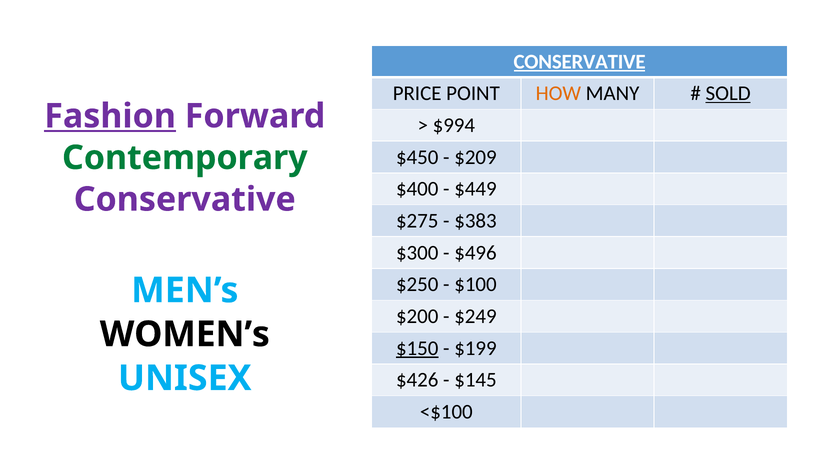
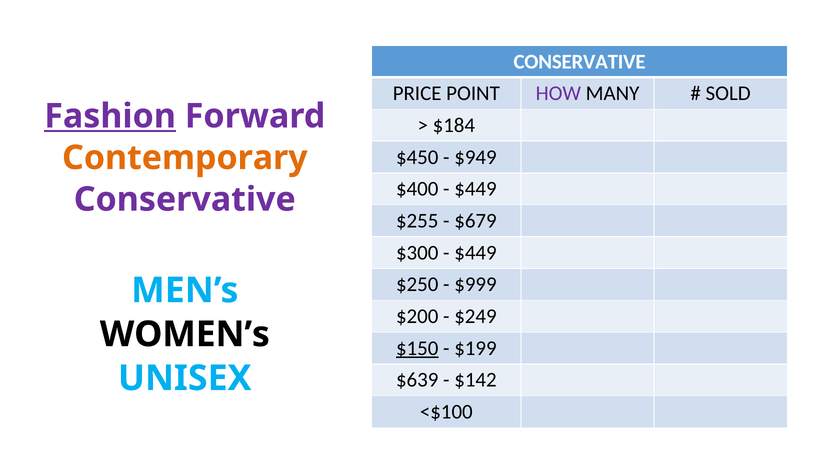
CONSERVATIVE at (580, 62) underline: present -> none
HOW colour: orange -> purple
SOLD underline: present -> none
$994: $994 -> $184
$209: $209 -> $949
Contemporary colour: green -> orange
$275: $275 -> $255
$383: $383 -> $679
$496 at (475, 253): $496 -> $449
$100: $100 -> $999
$426: $426 -> $639
$145: $145 -> $142
